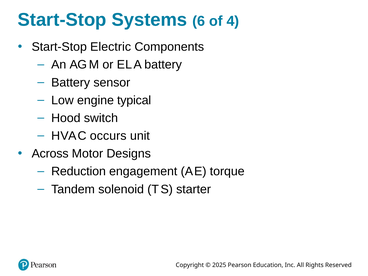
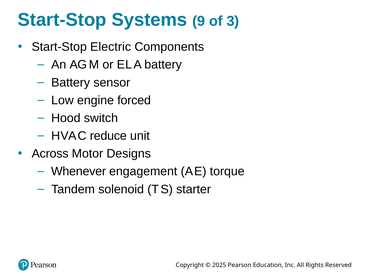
6: 6 -> 9
4: 4 -> 3
typical: typical -> forced
occurs: occurs -> reduce
Reduction: Reduction -> Whenever
